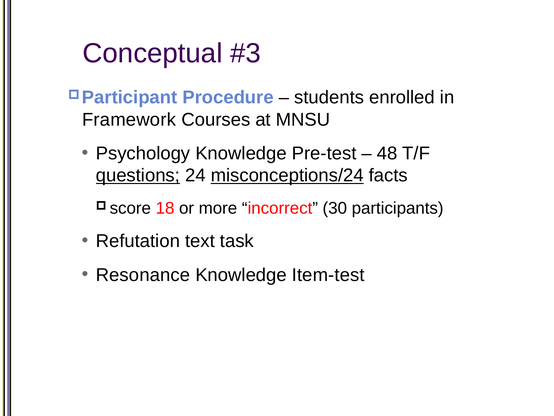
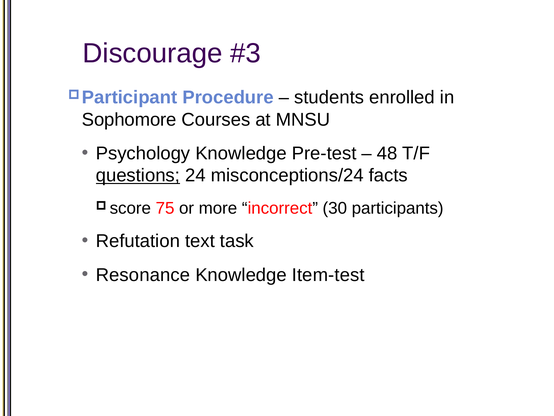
Conceptual: Conceptual -> Discourage
Framework: Framework -> Sophomore
misconceptions/24 underline: present -> none
18: 18 -> 75
